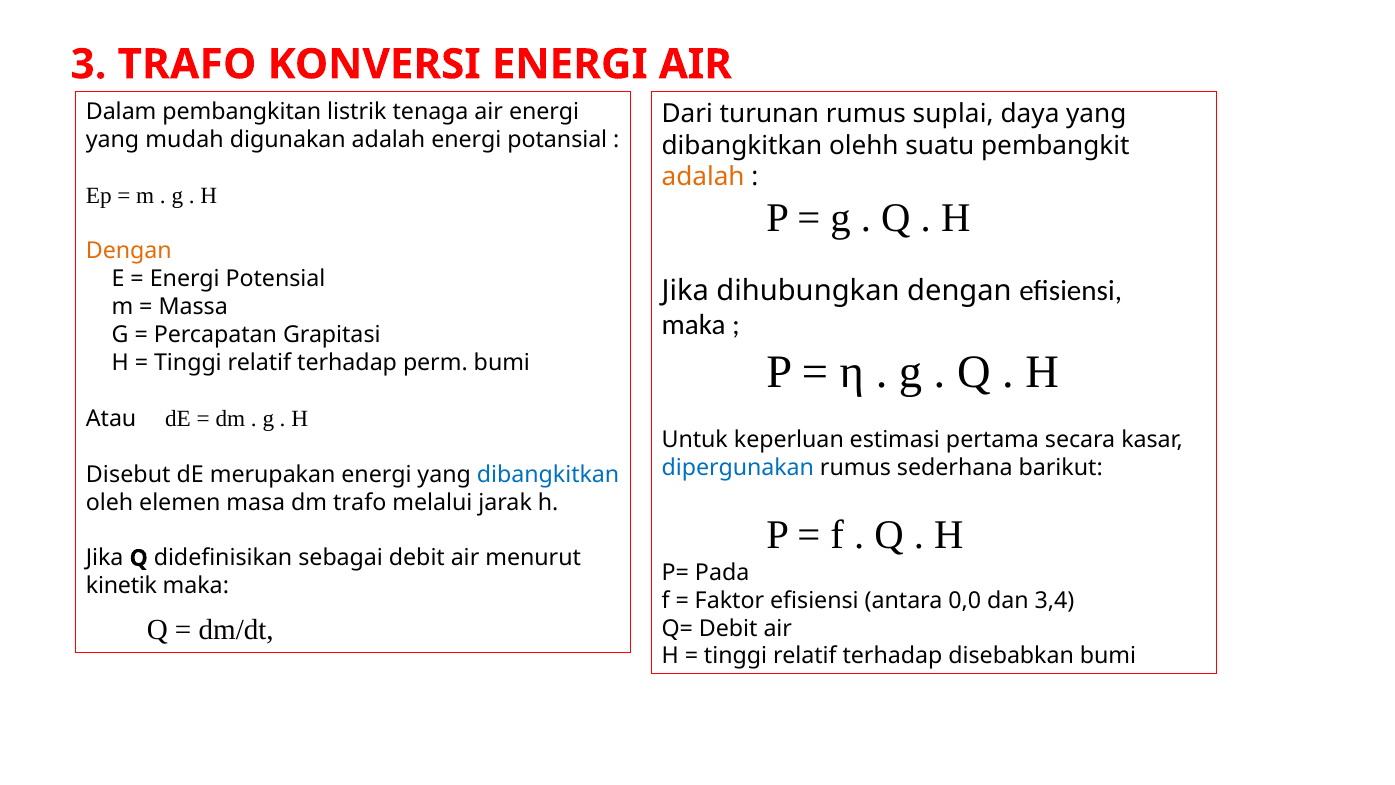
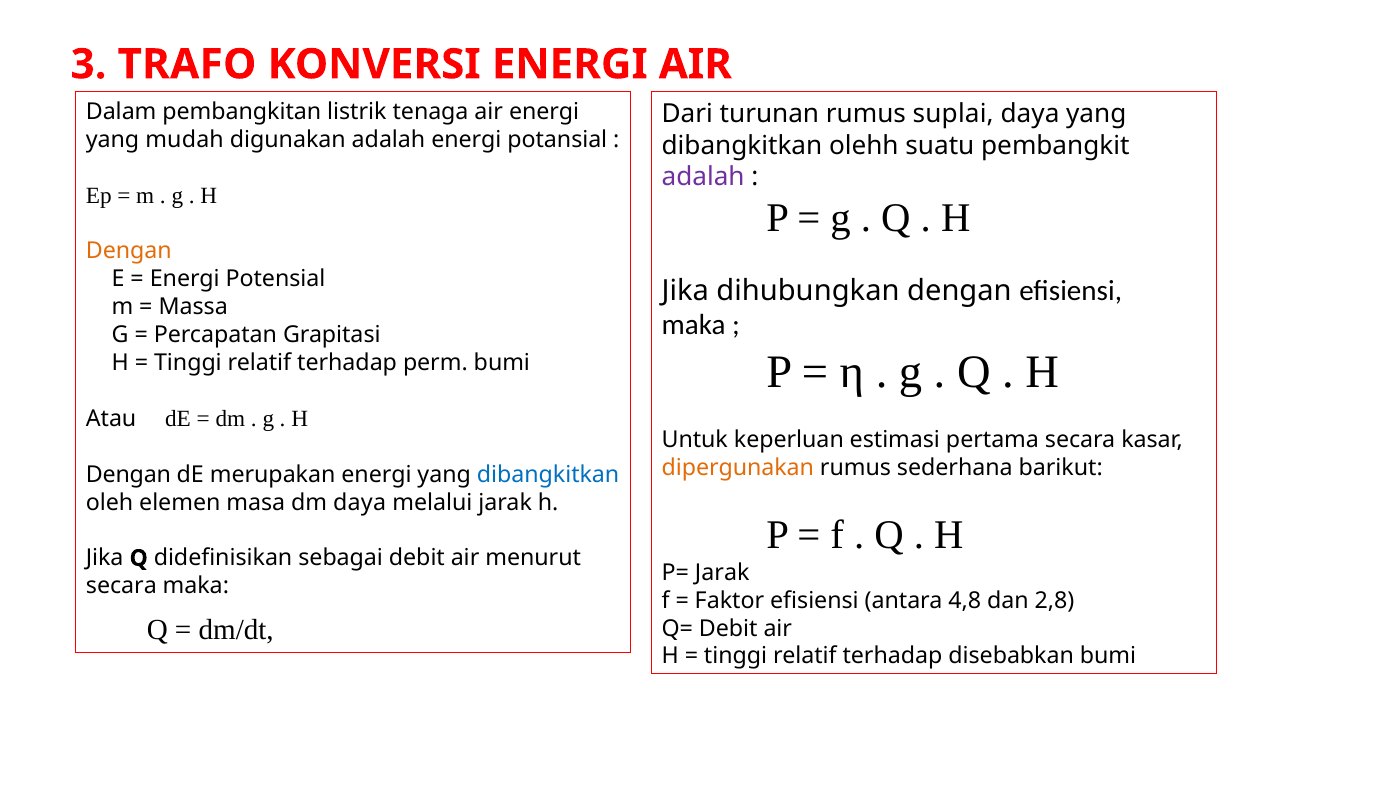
adalah at (703, 177) colour: orange -> purple
dipergunakan colour: blue -> orange
Disebut at (128, 474): Disebut -> Dengan
dm trafo: trafo -> daya
P= Pada: Pada -> Jarak
kinetik at (121, 586): kinetik -> secara
0,0: 0,0 -> 4,8
3,4: 3,4 -> 2,8
